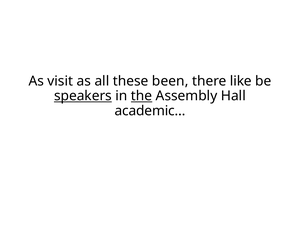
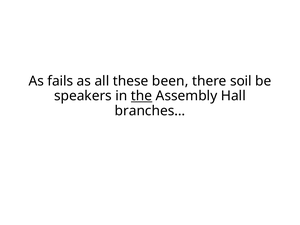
visit: visit -> fails
like: like -> soil
speakers underline: present -> none
academic…: academic… -> branches…
